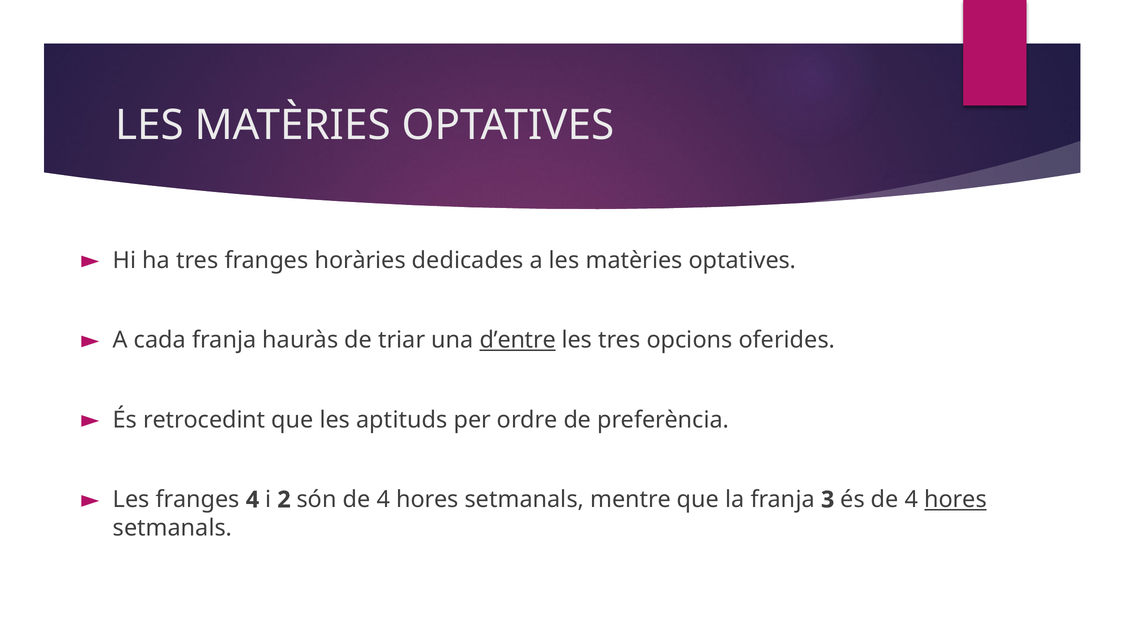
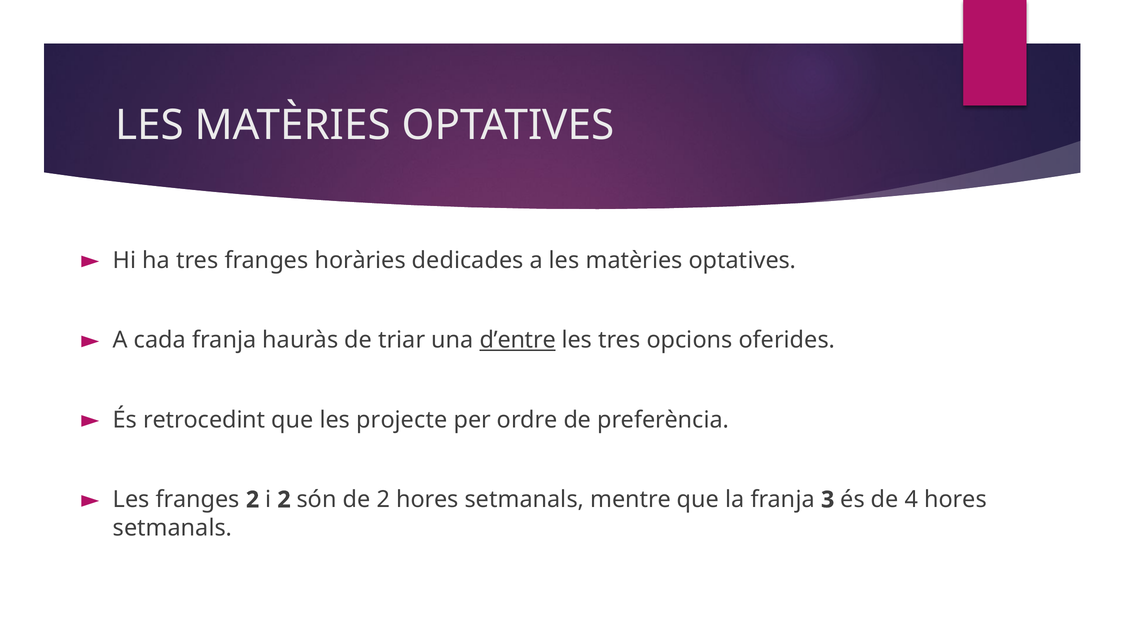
aptituds: aptituds -> projecte
franges 4: 4 -> 2
són de 4: 4 -> 2
hores at (956, 500) underline: present -> none
